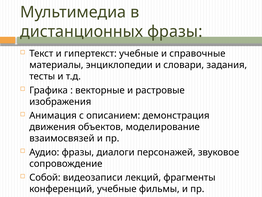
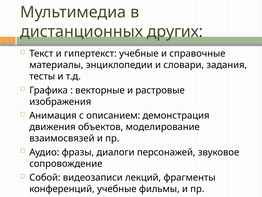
дистанционных фразы: фразы -> других
